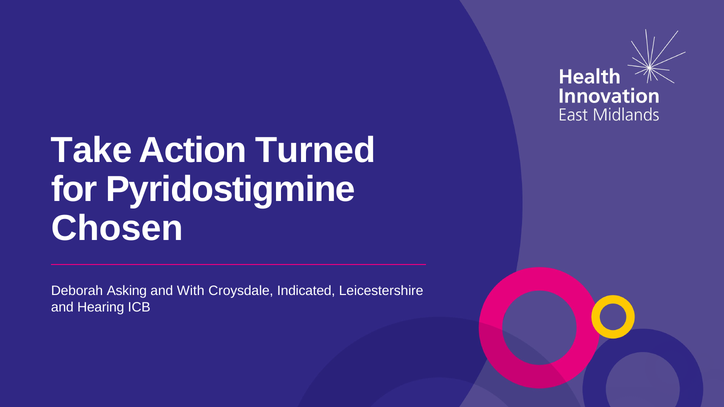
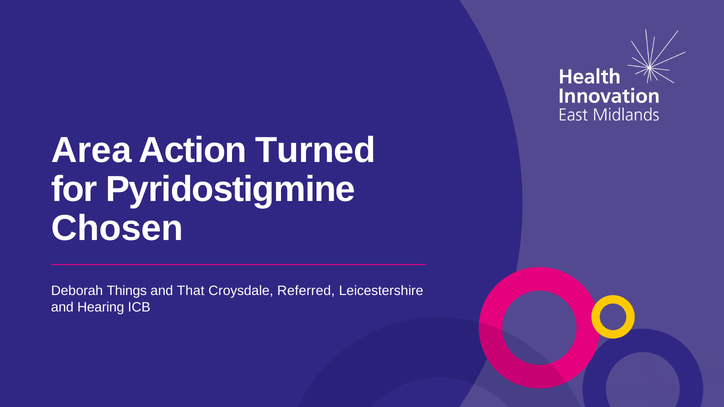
Take: Take -> Area
Asking: Asking -> Things
With: With -> That
Indicated: Indicated -> Referred
